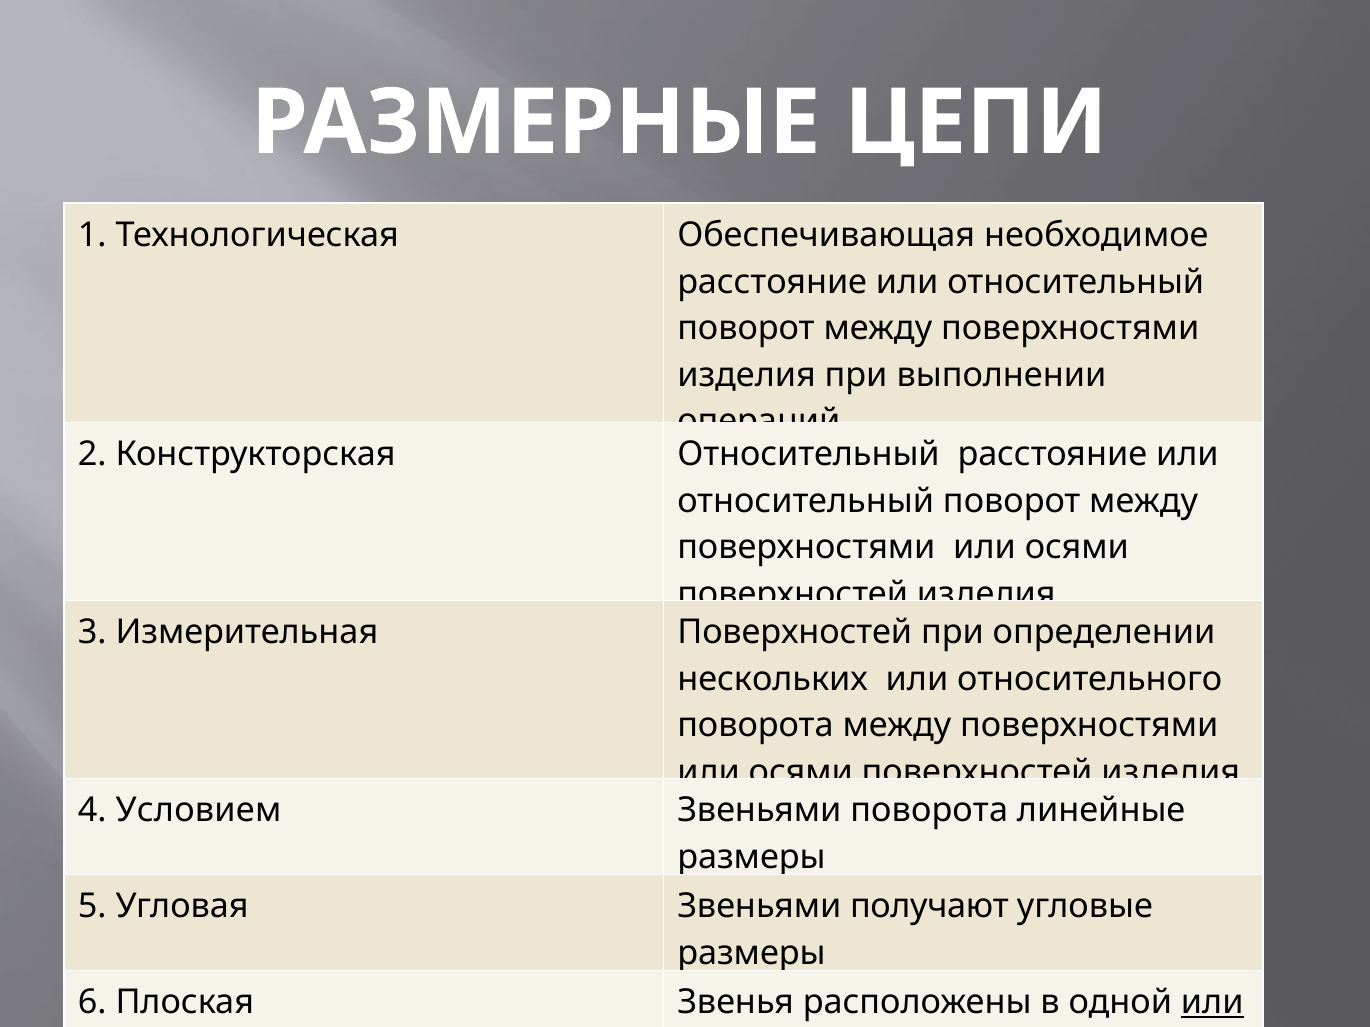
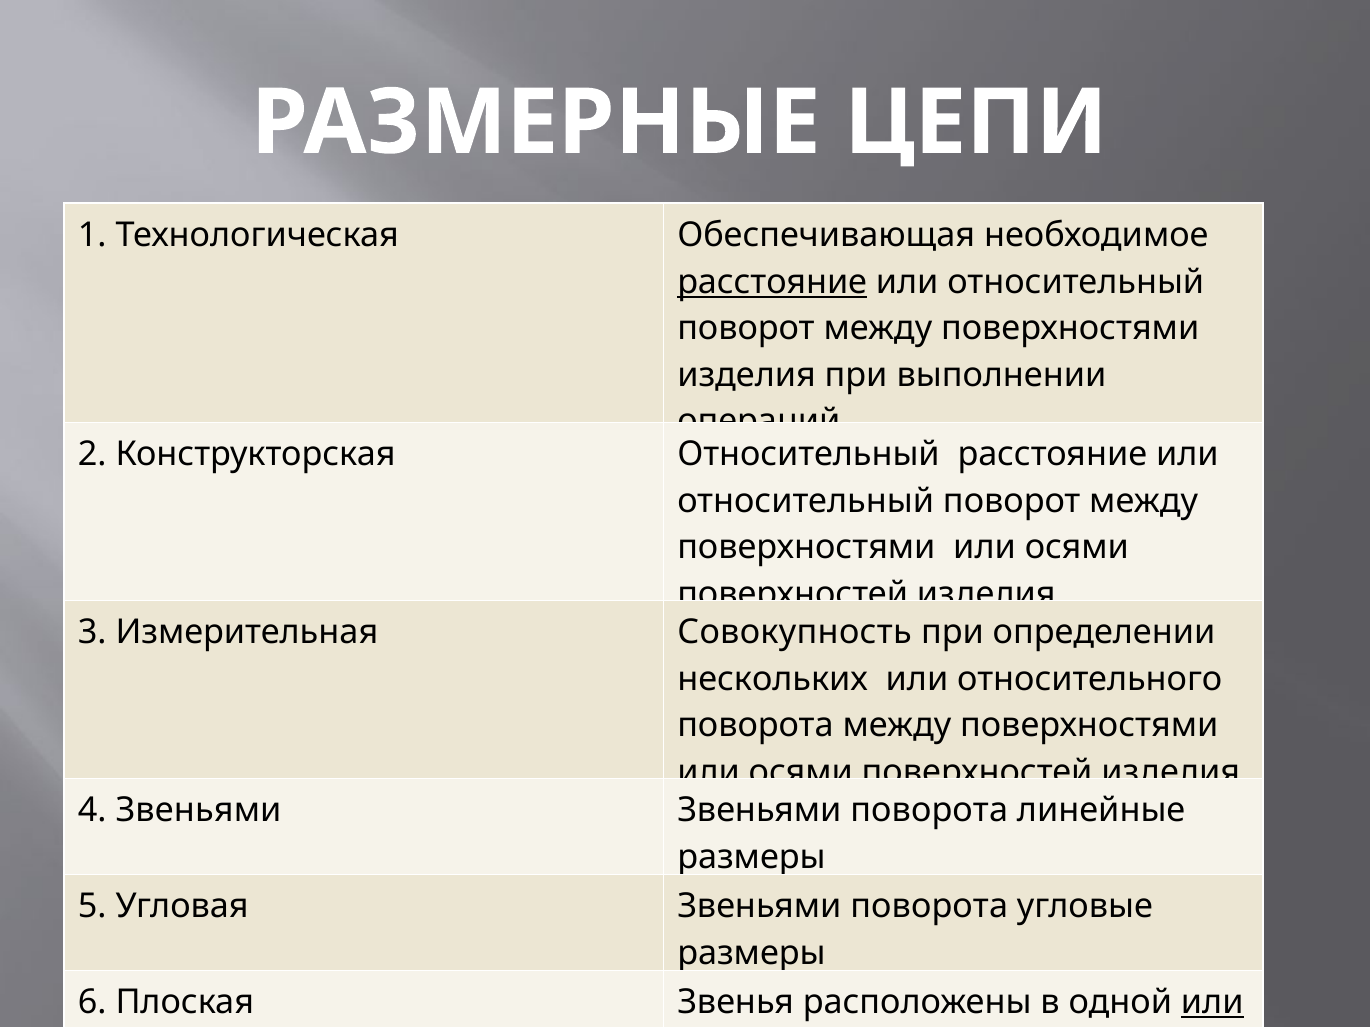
расстояние at (772, 282) underline: none -> present
Измерительная Поверхностей: Поверхностей -> Совокупность
4 Условием: Условием -> Звеньями
Угловая Звеньями получают: получают -> поворота
